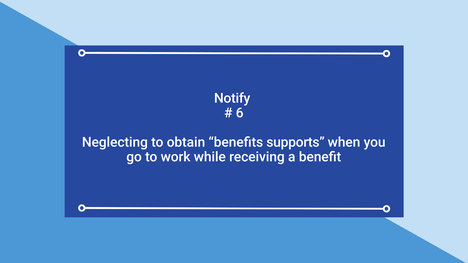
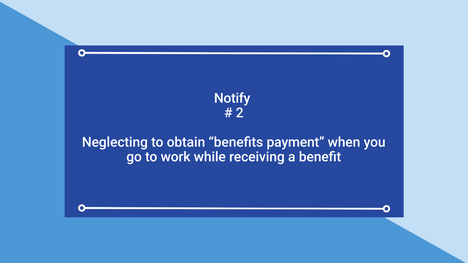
6: 6 -> 2
supports: supports -> payment
